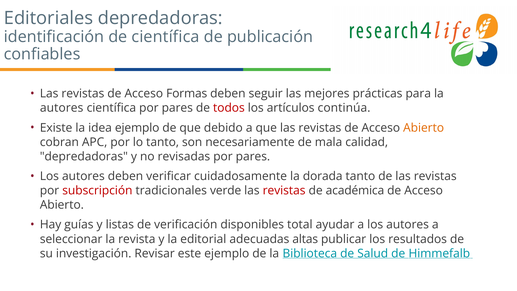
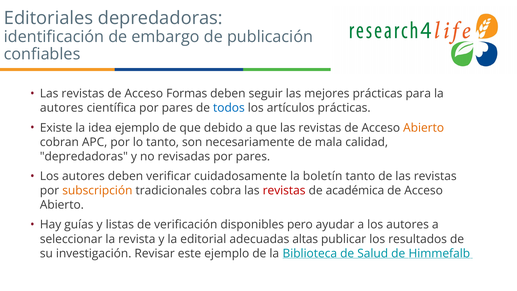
de científica: científica -> embargo
todos colour: red -> blue
artículos continúa: continúa -> prácticas
dorada: dorada -> boletín
subscripción colour: red -> orange
verde: verde -> cobra
total: total -> pero
